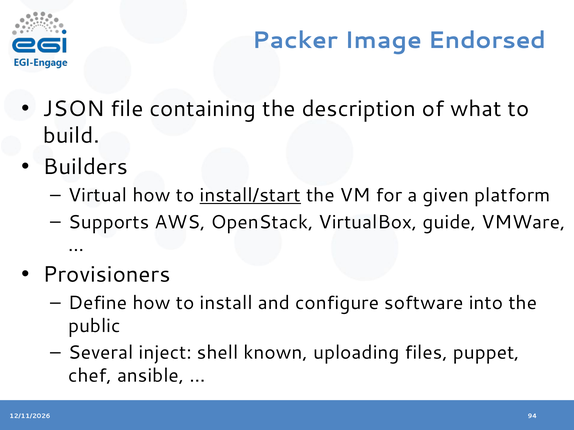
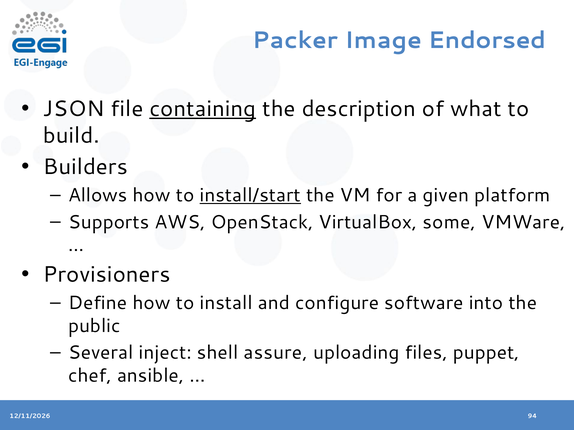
containing underline: none -> present
Virtual: Virtual -> Allows
guide: guide -> some
known: known -> assure
